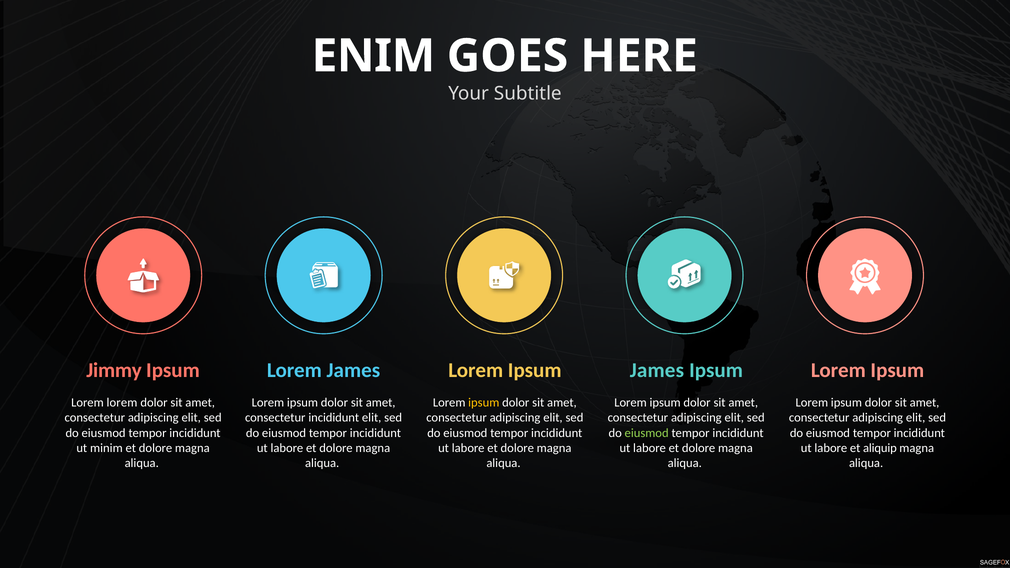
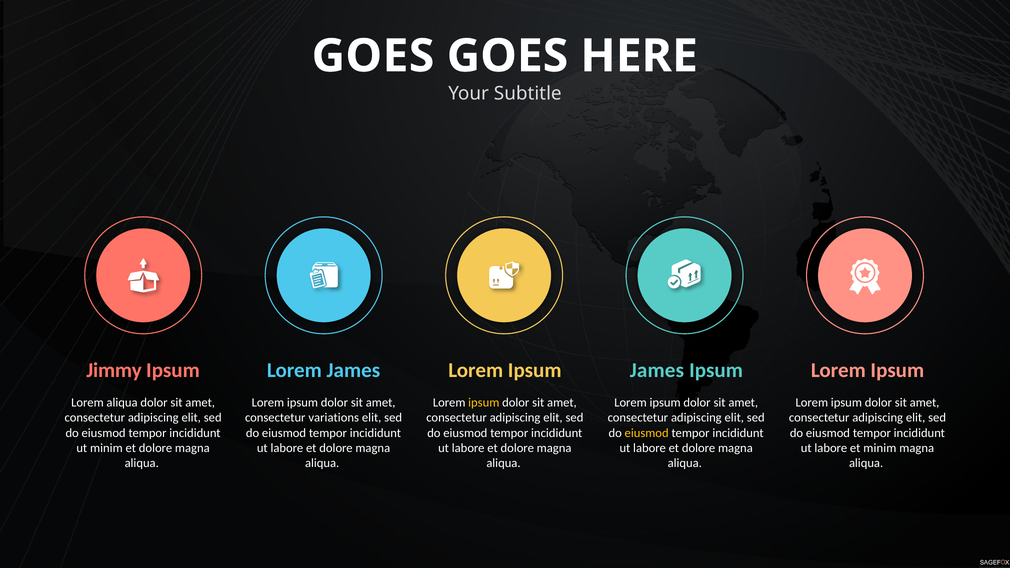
ENIM at (373, 56): ENIM -> GOES
Lorem lorem: lorem -> aliqua
consectetur incididunt: incididunt -> variations
eiusmod at (647, 433) colour: light green -> yellow
et aliquip: aliquip -> minim
